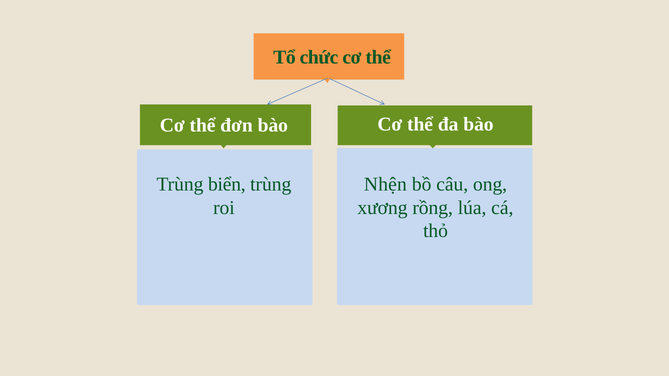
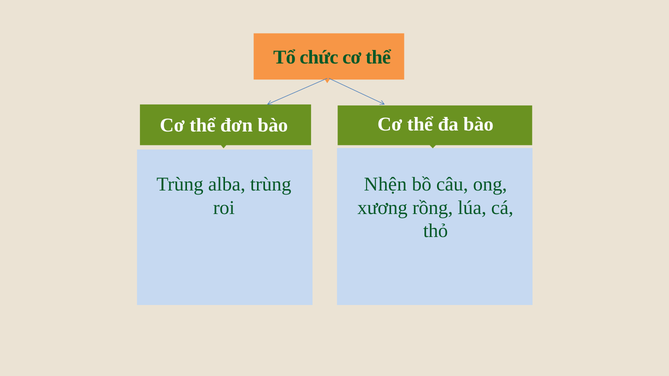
biển: biển -> alba
